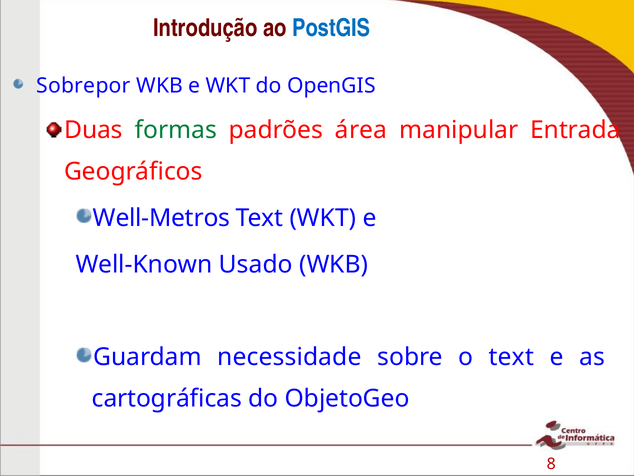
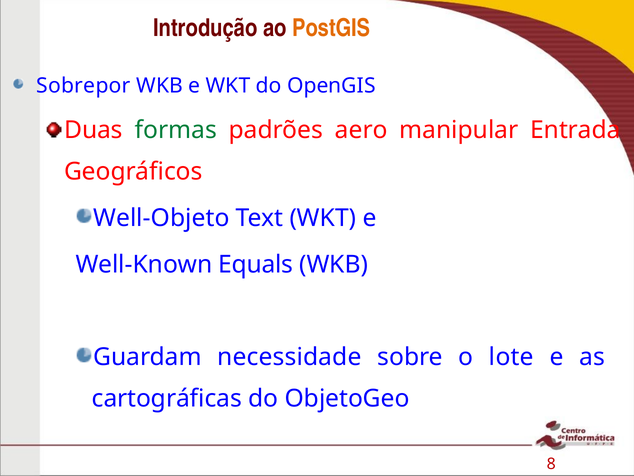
PostGIS colour: blue -> orange
área: área -> aero
Well-Metros: Well-Metros -> Well-Objeto
Usado: Usado -> Equals
o text: text -> lote
